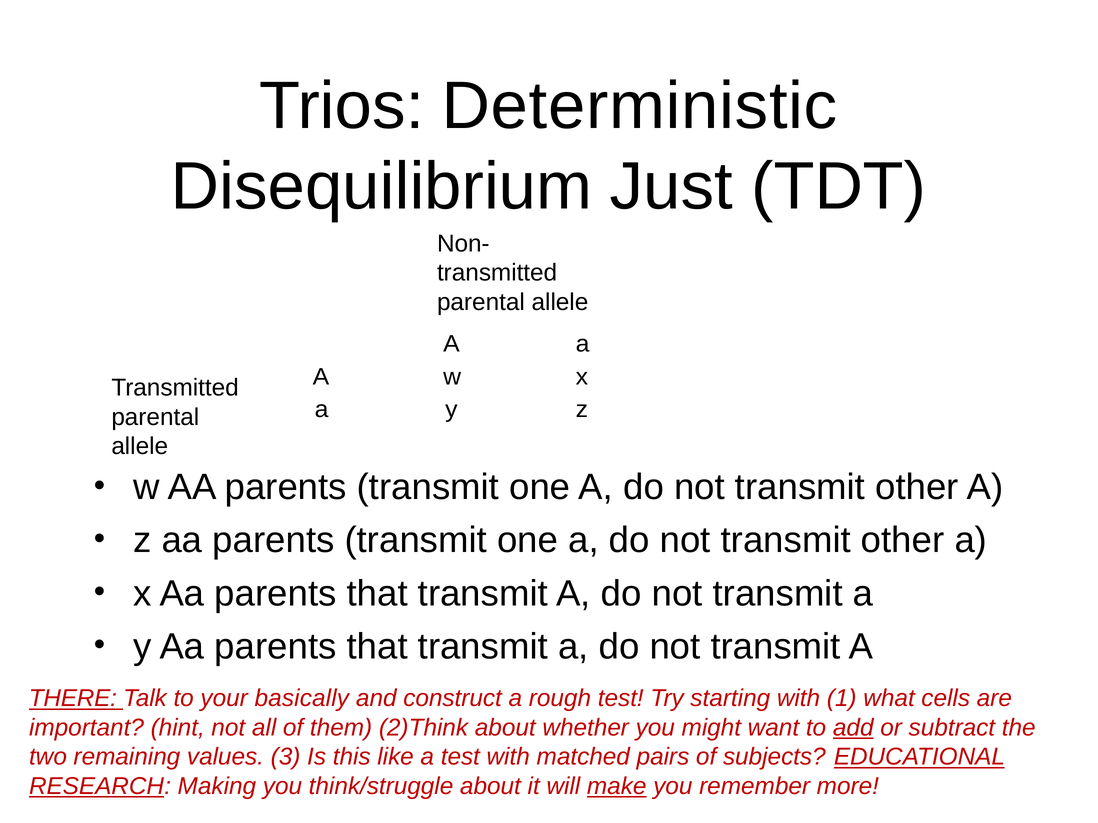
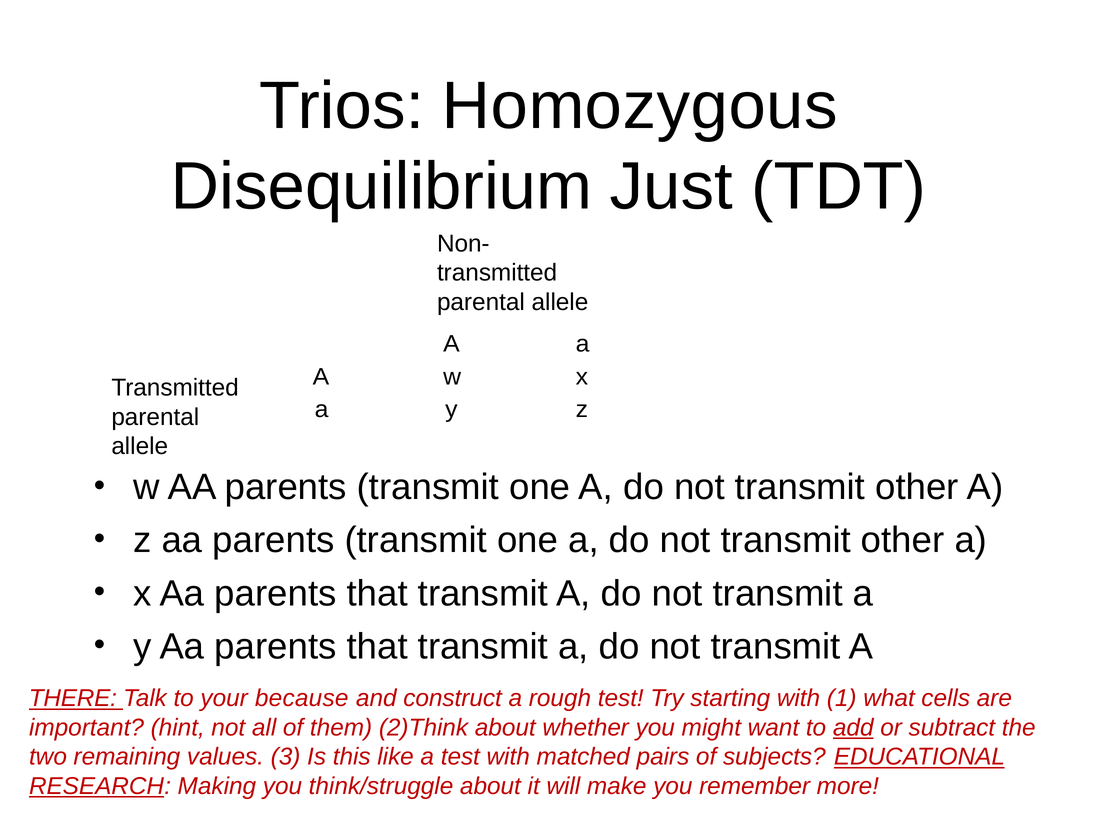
Deterministic: Deterministic -> Homozygous
basically: basically -> because
make underline: present -> none
